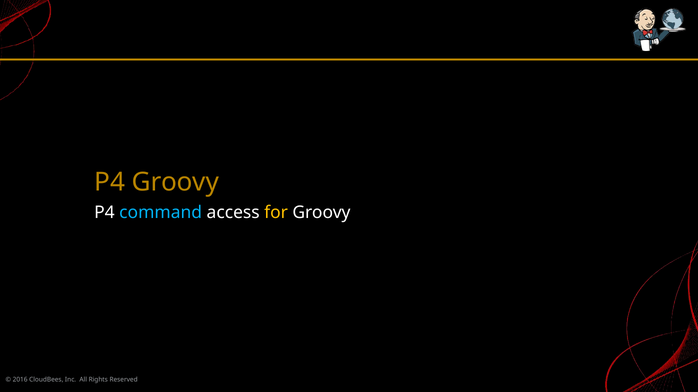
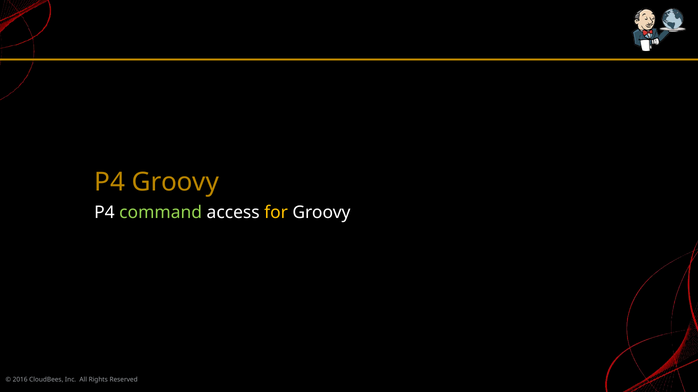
command colour: light blue -> light green
